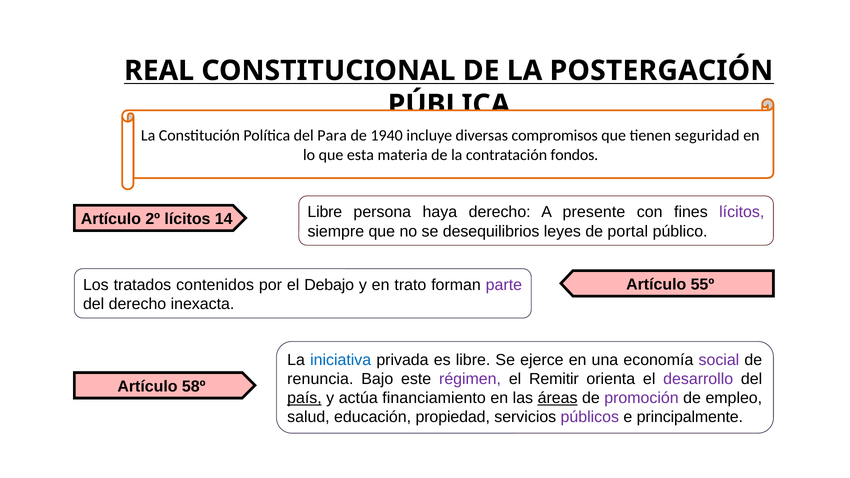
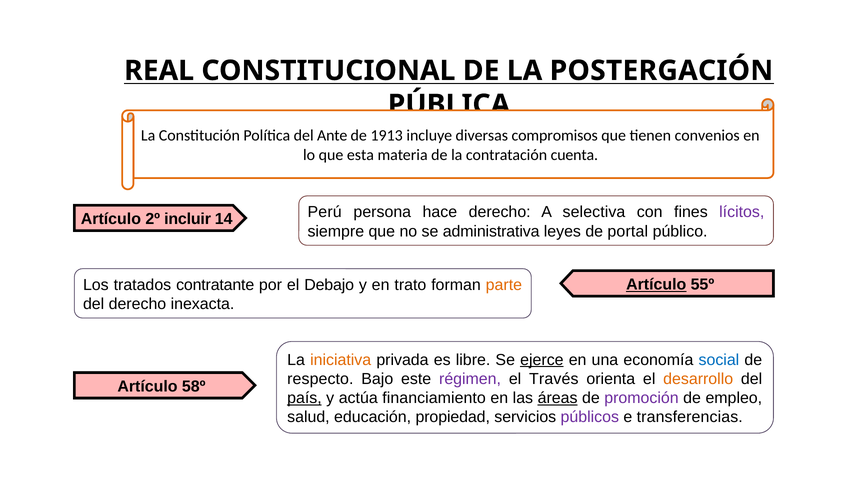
Para: Para -> Ante
1940: 1940 -> 1913
seguridad: seguridad -> convenios
fondos: fondos -> cuenta
Libre at (325, 212): Libre -> Perú
haya: haya -> hace
presente: presente -> selectiva
2º lícitos: lícitos -> incluir
desequilibrios: desequilibrios -> administrativa
Artículo at (656, 285) underline: none -> present
contenidos: contenidos -> contratante
parte colour: purple -> orange
iniciativa colour: blue -> orange
ejerce underline: none -> present
social colour: purple -> blue
renuncia: renuncia -> respecto
Remitir: Remitir -> Través
desarrollo colour: purple -> orange
principalmente: principalmente -> transferencias
